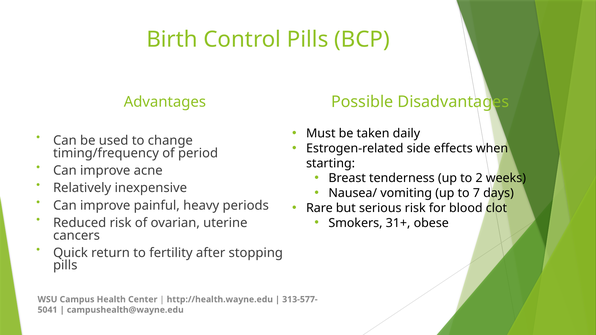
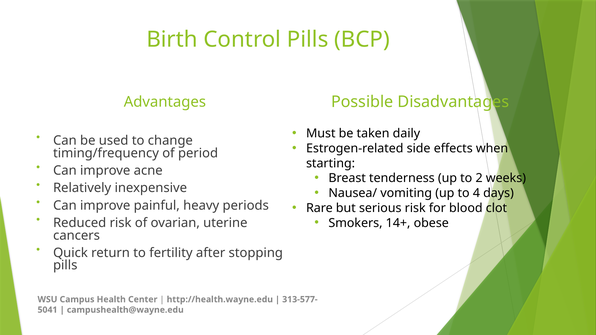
7: 7 -> 4
31+: 31+ -> 14+
